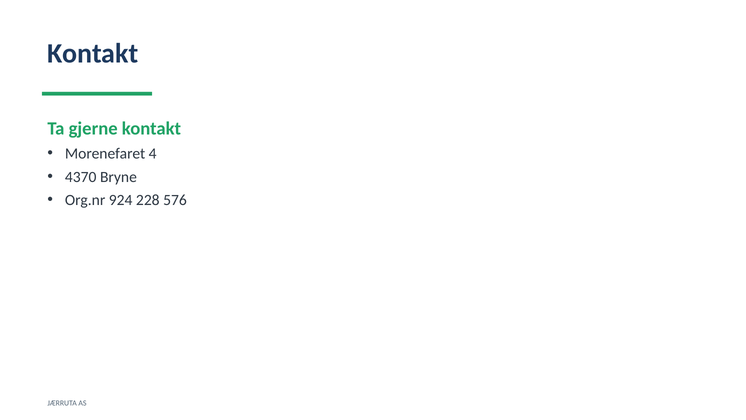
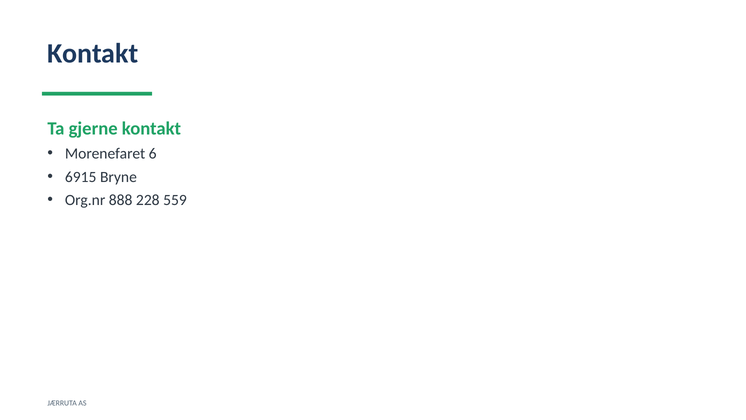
4: 4 -> 6
4370: 4370 -> 6915
924: 924 -> 888
576: 576 -> 559
